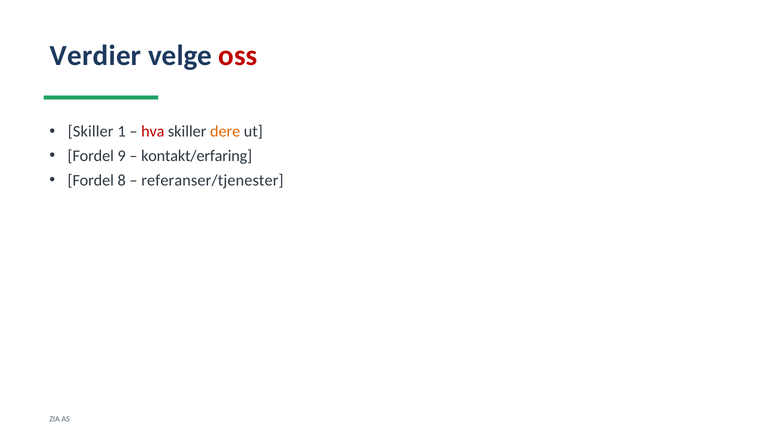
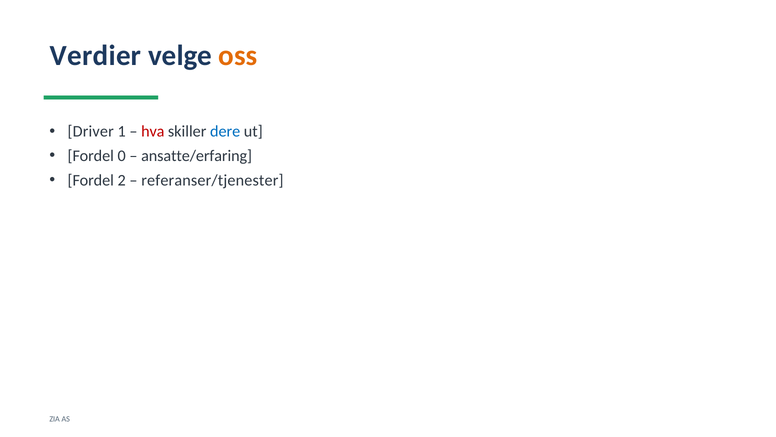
oss colour: red -> orange
Skiller at (91, 131): Skiller -> Driver
dere colour: orange -> blue
9: 9 -> 0
kontakt/erfaring: kontakt/erfaring -> ansatte/erfaring
8: 8 -> 2
